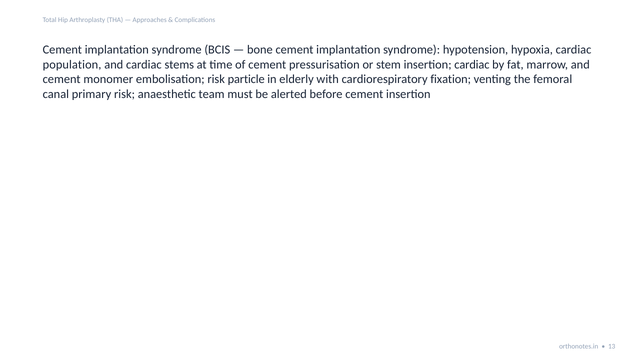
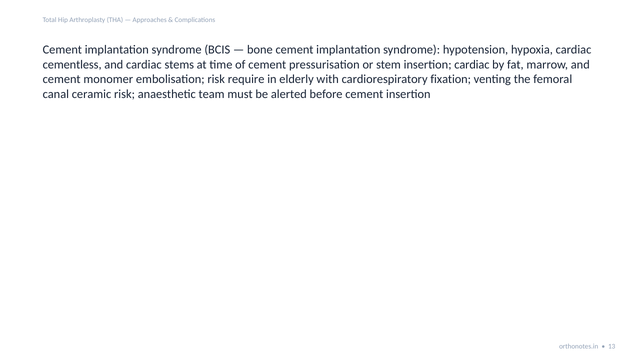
population: population -> cementless
particle: particle -> require
primary: primary -> ceramic
